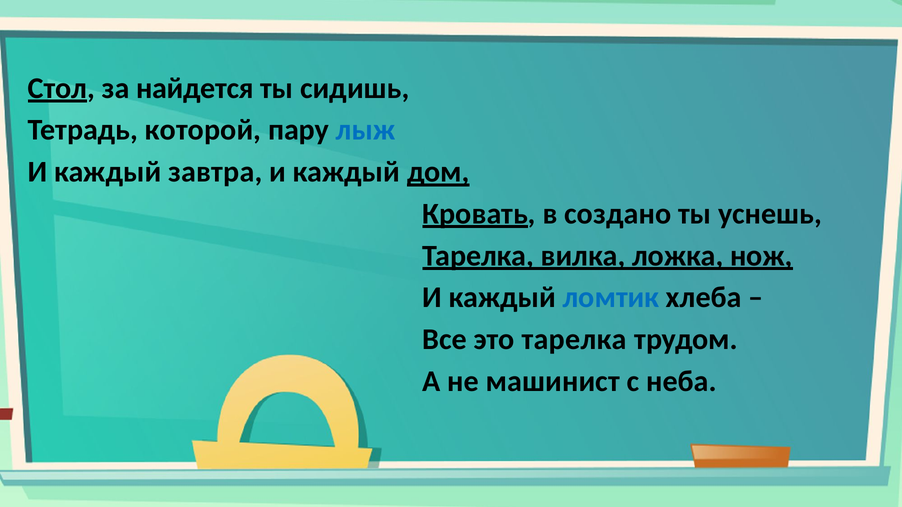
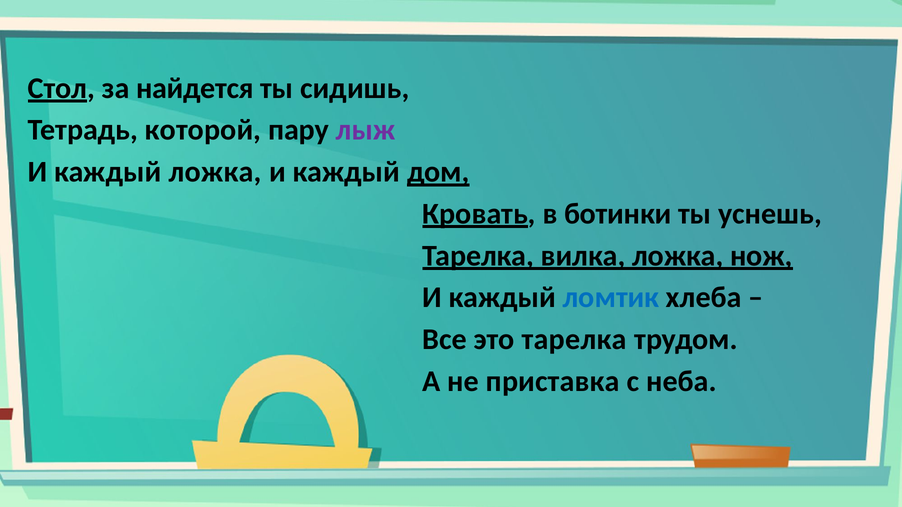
лыж colour: blue -> purple
каждый завтра: завтра -> ложка
создано: создано -> ботинки
машинист: машинист -> приставка
